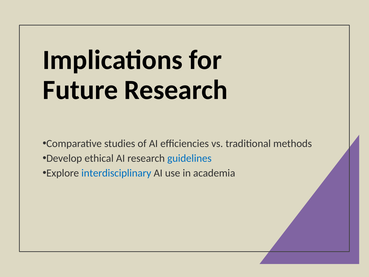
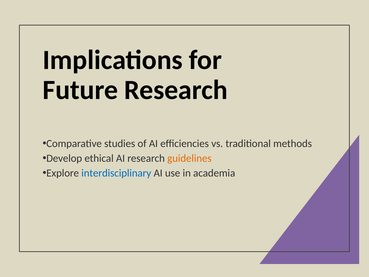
guidelines colour: blue -> orange
